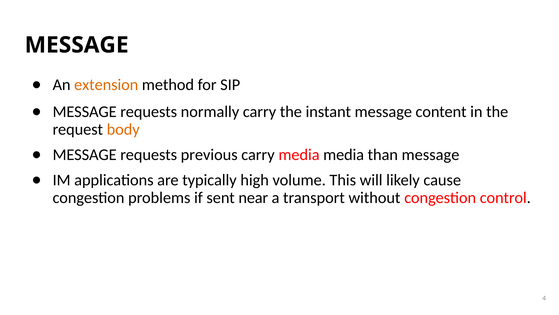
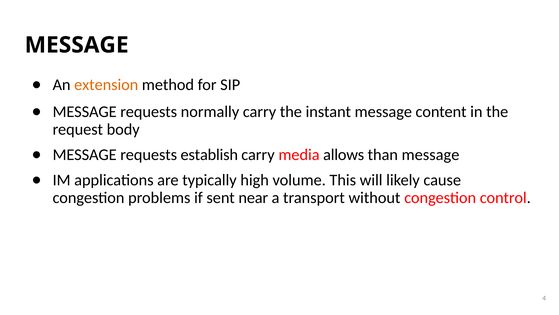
body colour: orange -> black
previous: previous -> establish
media media: media -> allows
